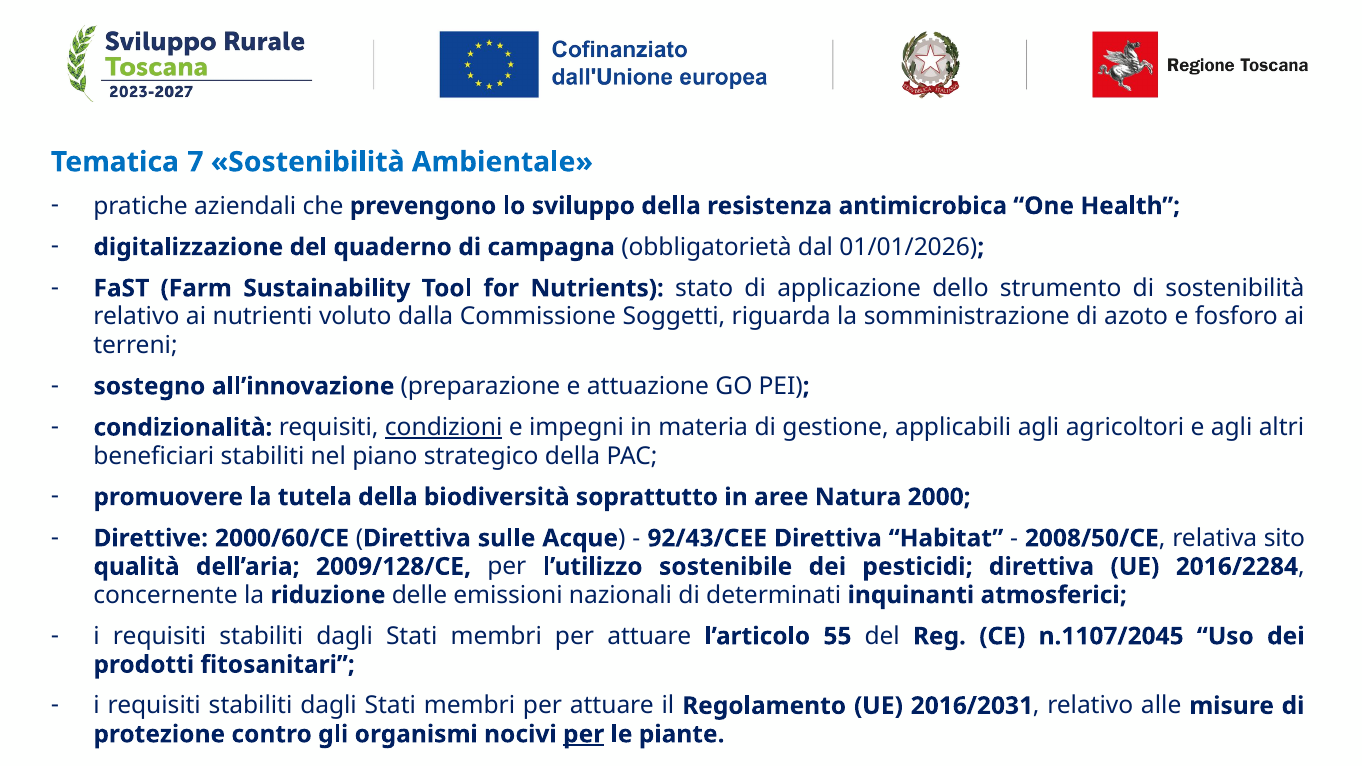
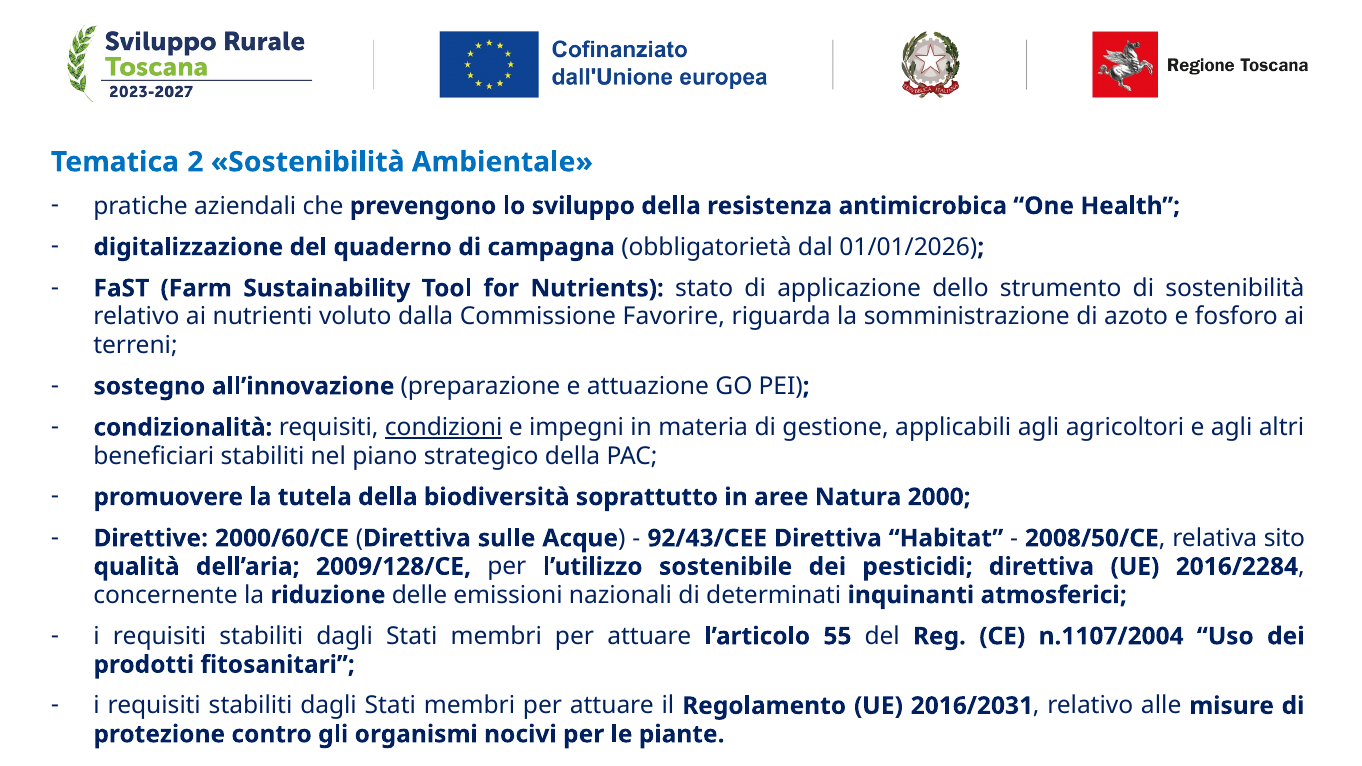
7: 7 -> 2
Soggetti: Soggetti -> Favorire
n.1107/2045: n.1107/2045 -> n.1107/2004
per at (584, 734) underline: present -> none
